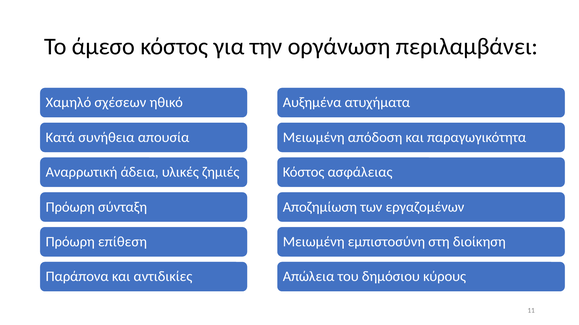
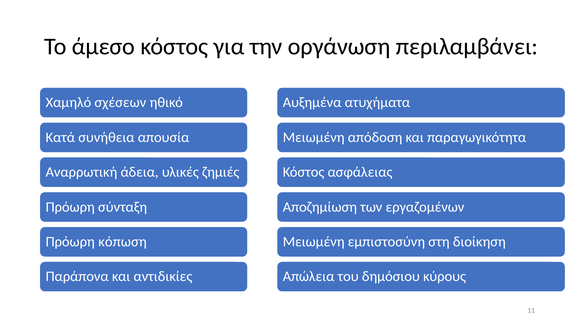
επίθεση: επίθεση -> κόπωση
